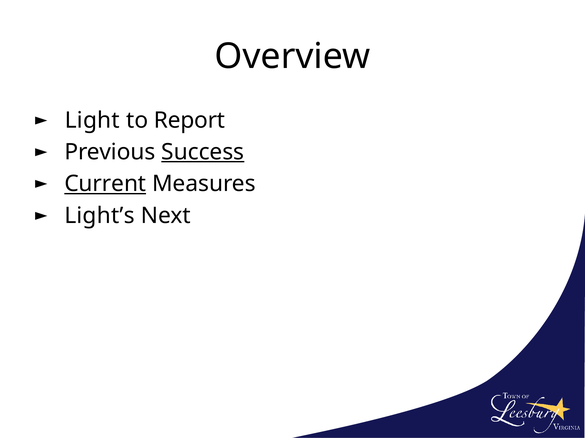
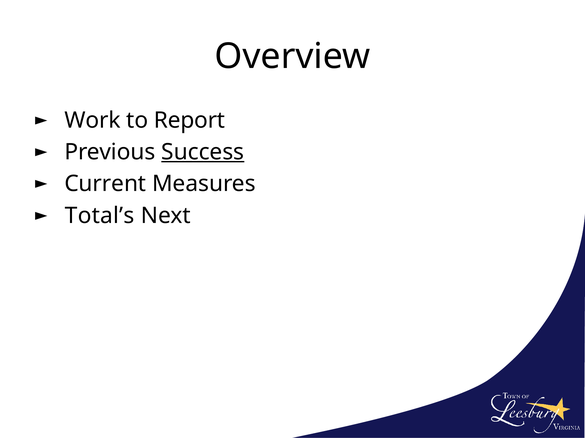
Light: Light -> Work
Current underline: present -> none
Light’s: Light’s -> Total’s
